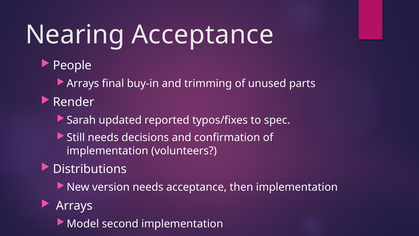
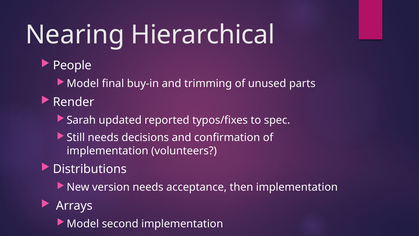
Nearing Acceptance: Acceptance -> Hierarchical
Arrays at (83, 84): Arrays -> Model
